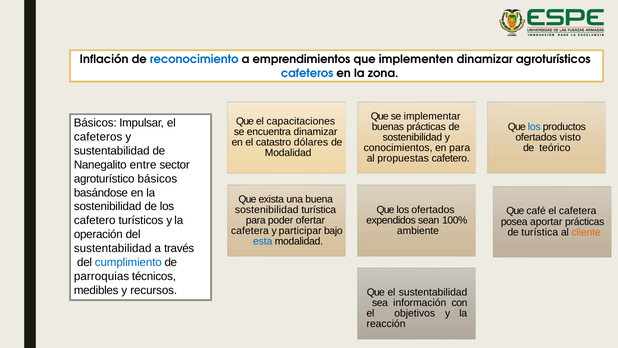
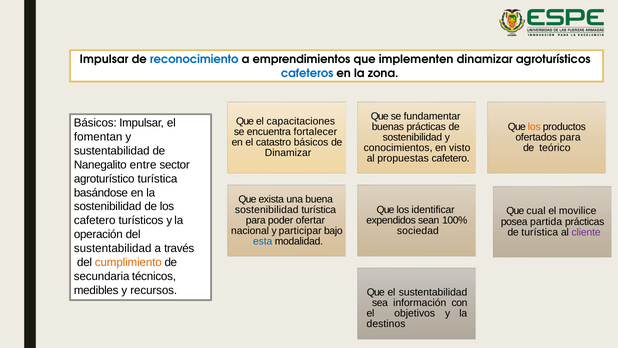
Inflación at (104, 59): Inflación -> Impulsar
implementar: implementar -> fundamentar
los at (534, 127) colour: blue -> orange
encuentra dinamizar: dinamizar -> fortalecer
cafeteros at (98, 137): cafeteros -> fomentan
ofertados visto: visto -> para
catastro dólares: dólares -> básicos
en para: para -> visto
Modalidad at (288, 153): Modalidad -> Dinamizar
agroturístico básicos: básicos -> turística
los ofertados: ofertados -> identificar
café: café -> cual
el cafetera: cafetera -> movilice
aportar: aportar -> partida
cafetera at (250, 230): cafetera -> nacional
ambiente: ambiente -> sociedad
cliente colour: orange -> purple
cumplimiento colour: blue -> orange
parroquias: parroquias -> secundaria
reacción: reacción -> destinos
